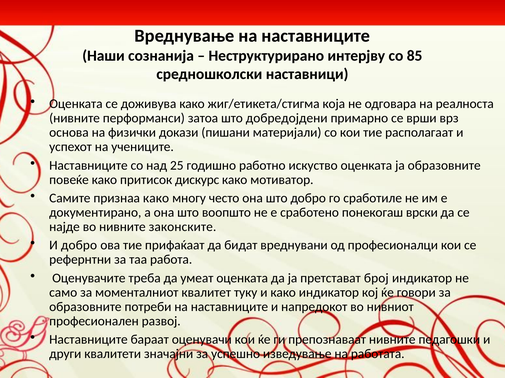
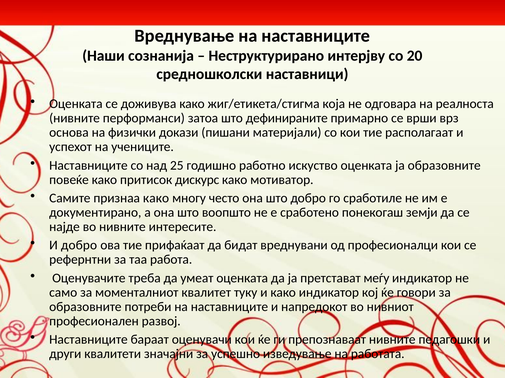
85: 85 -> 20
добредојдени: добредојдени -> дефинираните
врски: врски -> земји
законските: законските -> интересите
број: број -> меѓу
